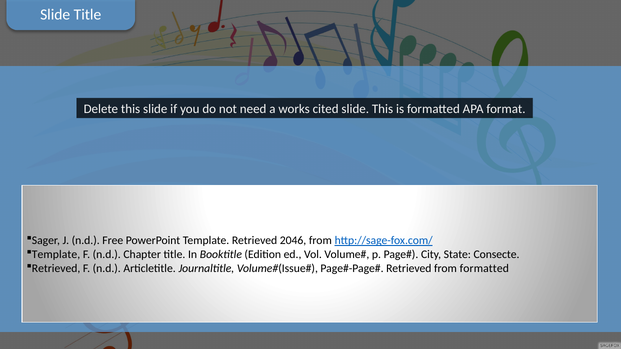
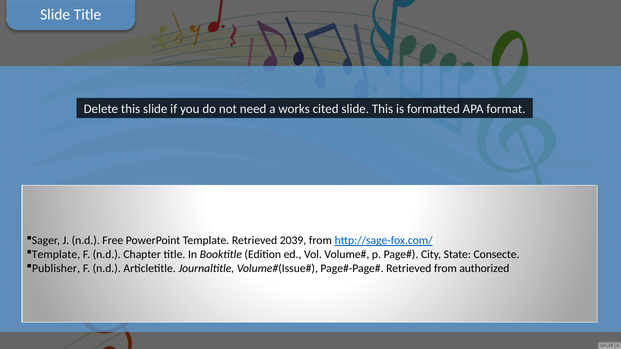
2046: 2046 -> 2039
Retrieved at (56, 269): Retrieved -> Publisher
from formatted: formatted -> authorized
